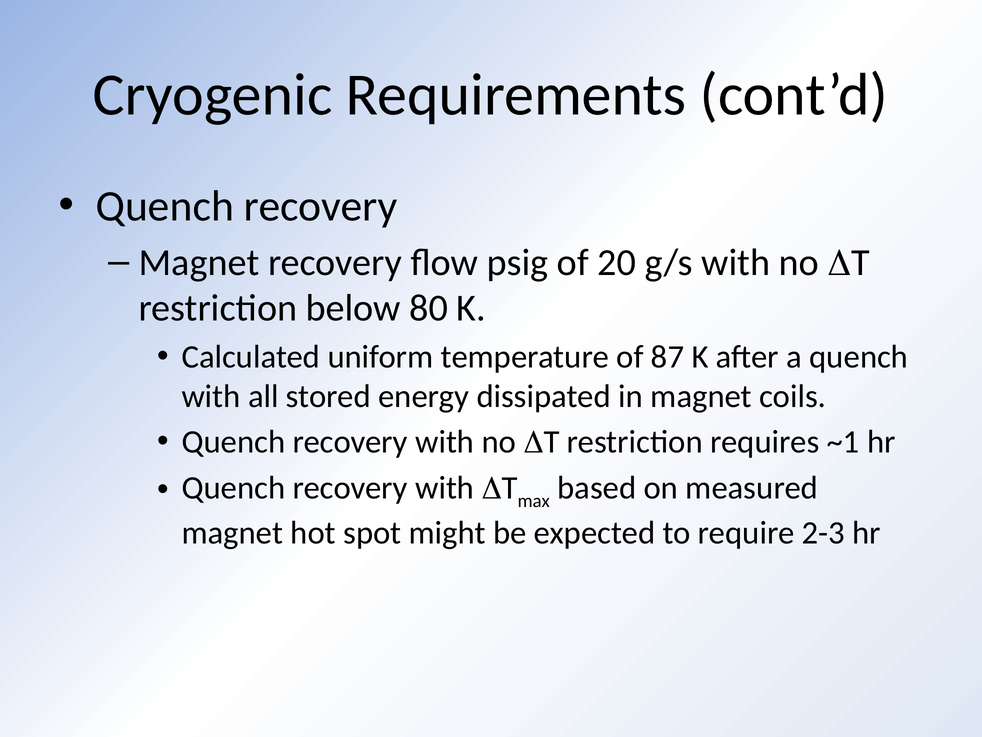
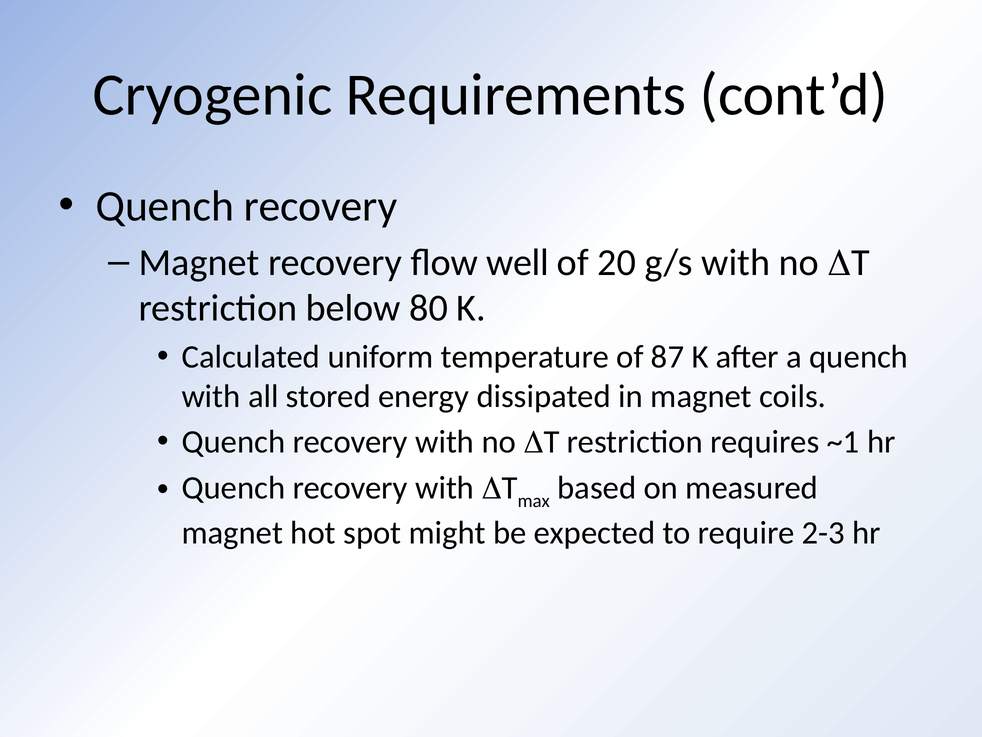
psig: psig -> well
